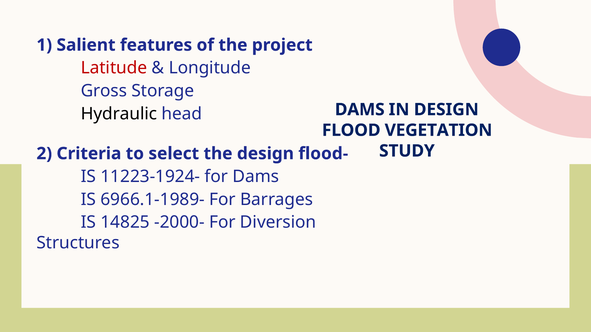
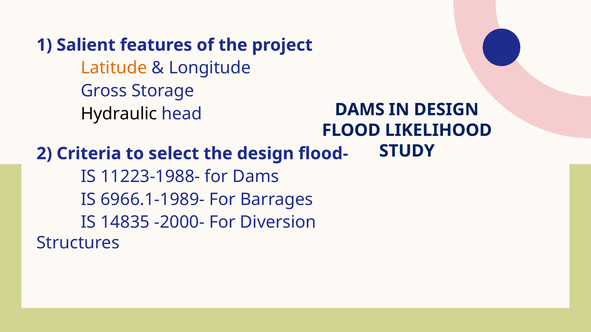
Latitude colour: red -> orange
VEGETATION: VEGETATION -> LIKELIHOOD
11223-1924-: 11223-1924- -> 11223-1988-
14825: 14825 -> 14835
